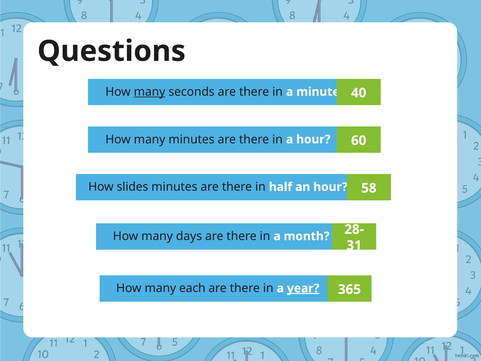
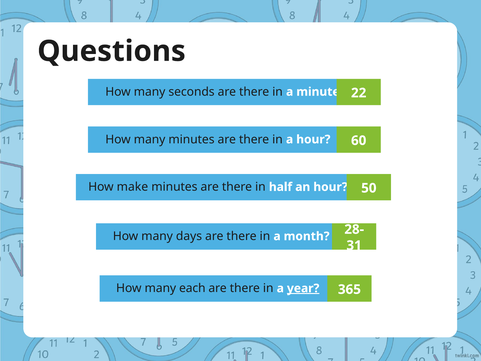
many at (150, 92) underline: present -> none
40: 40 -> 22
slides: slides -> make
58: 58 -> 50
